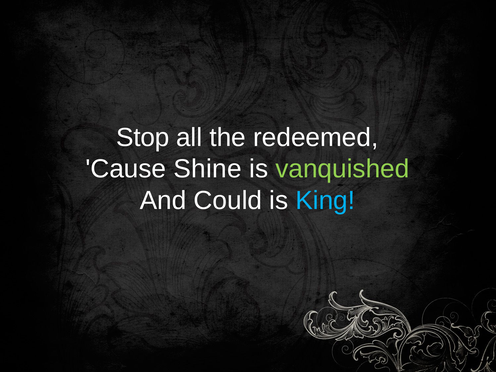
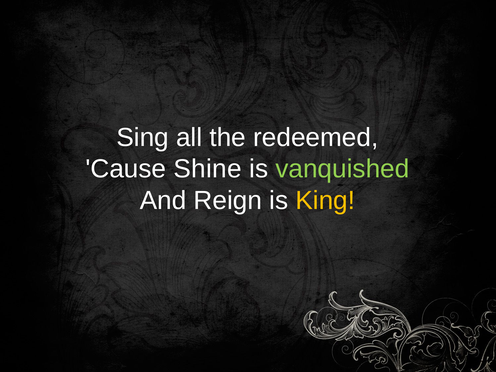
Stop: Stop -> Sing
Could: Could -> Reign
King colour: light blue -> yellow
